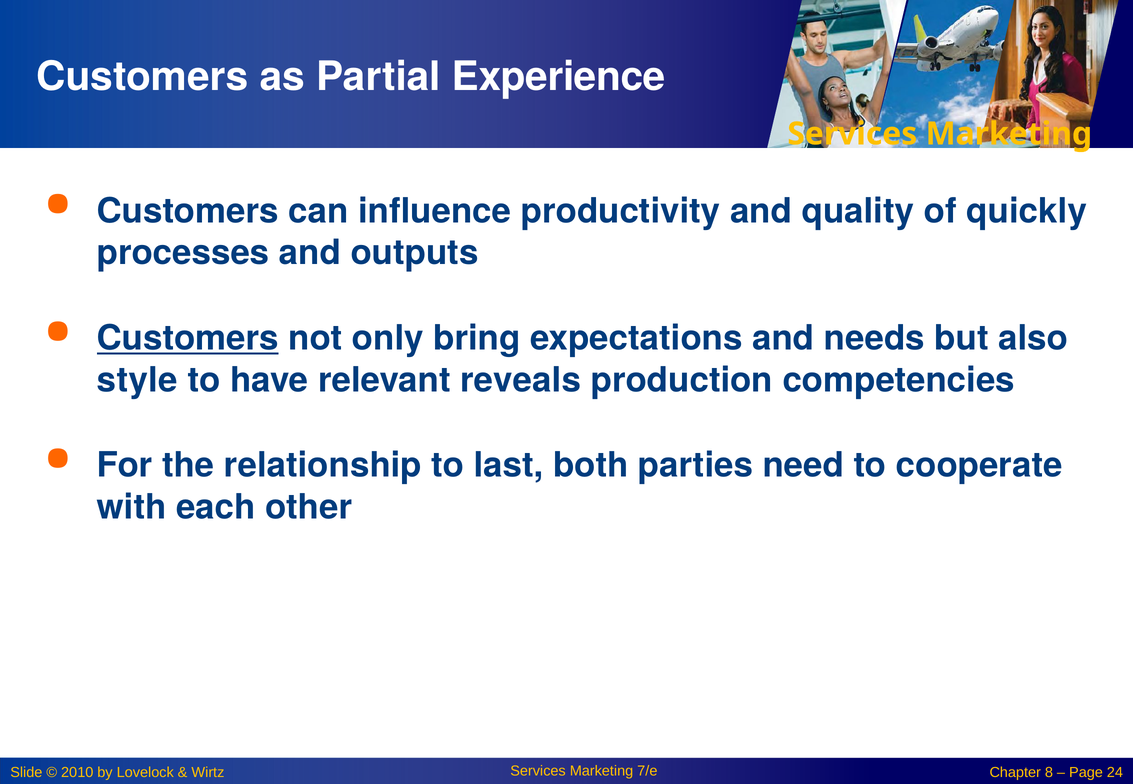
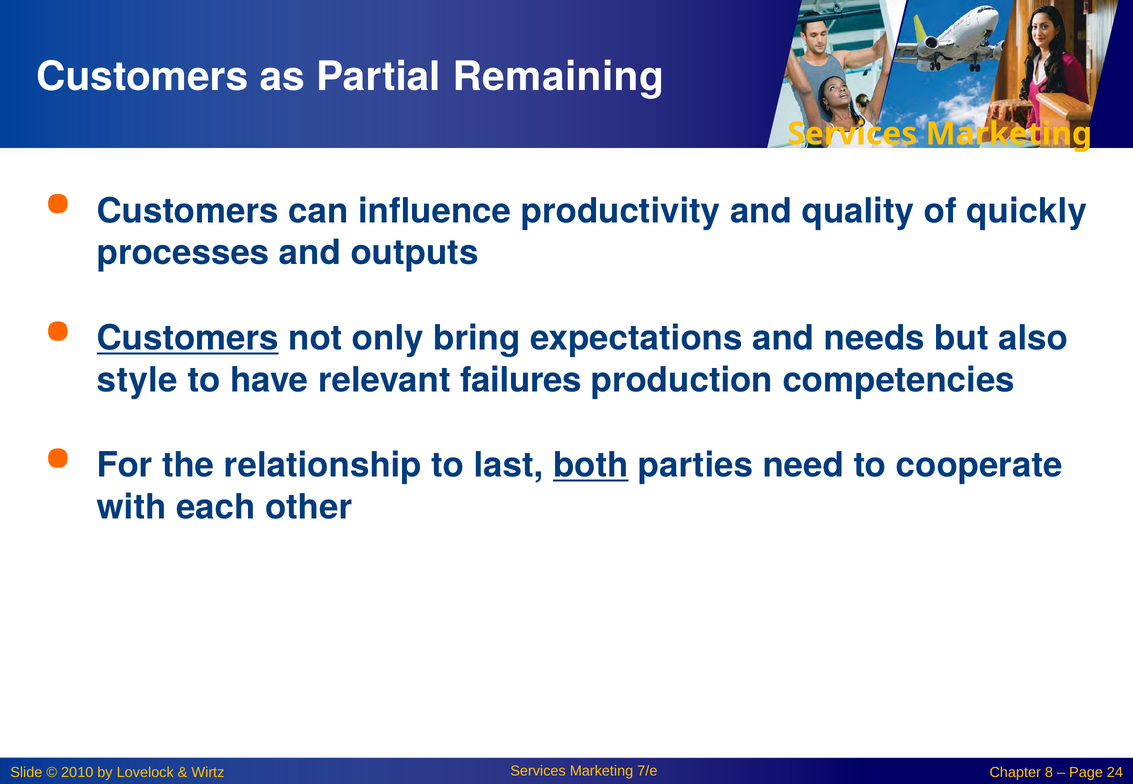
Experience: Experience -> Remaining
reveals: reveals -> failures
both underline: none -> present
